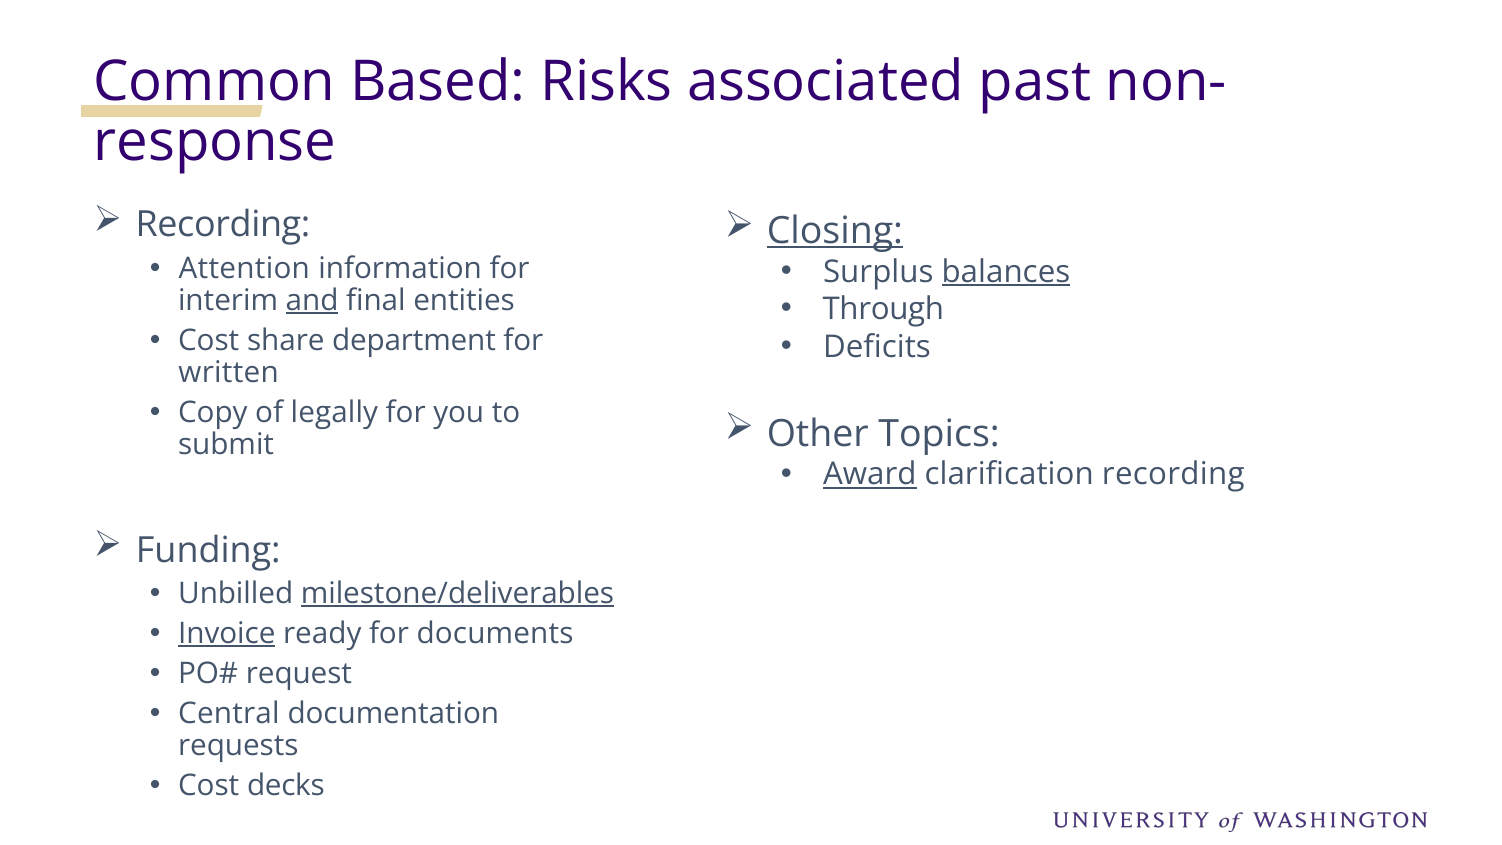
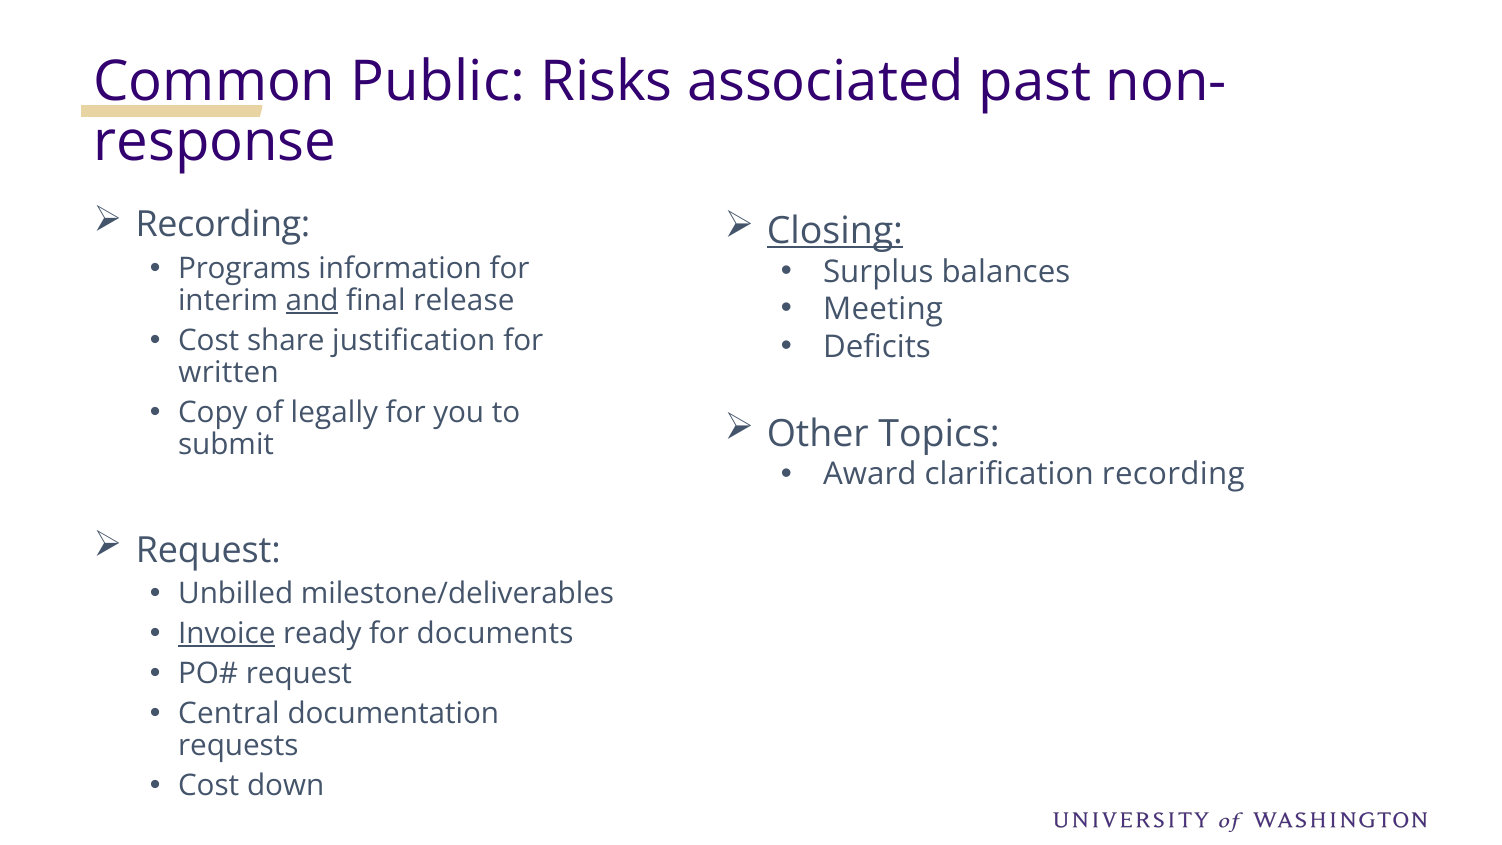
Based: Based -> Public
Attention: Attention -> Programs
balances underline: present -> none
entities: entities -> release
Through: Through -> Meeting
department: department -> justification
Award underline: present -> none
Funding at (208, 550): Funding -> Request
milestone/deliverables underline: present -> none
decks: decks -> down
